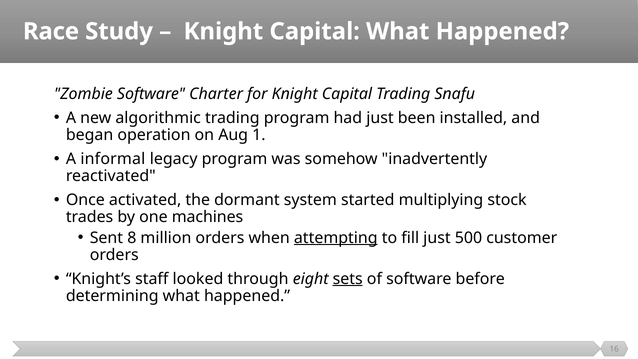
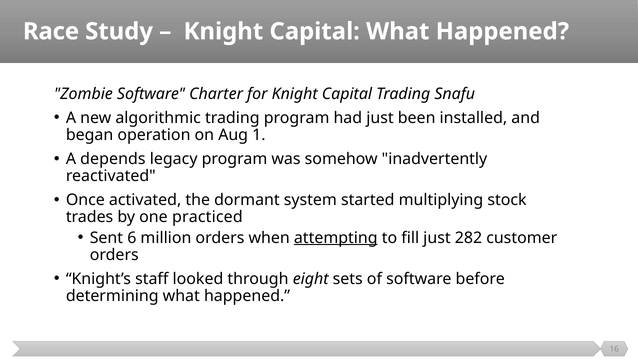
informal: informal -> depends
machines: machines -> practiced
8: 8 -> 6
500: 500 -> 282
sets underline: present -> none
